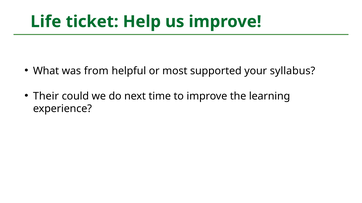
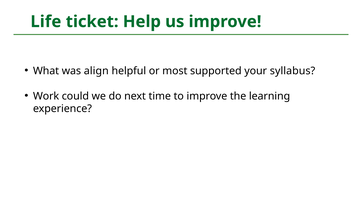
from: from -> align
Their: Their -> Work
